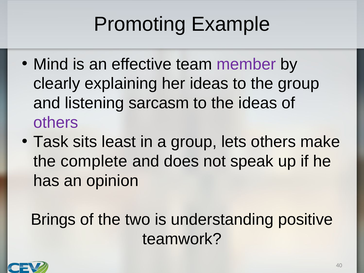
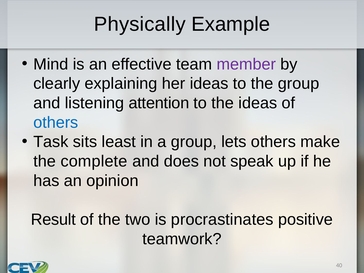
Promoting: Promoting -> Physically
sarcasm: sarcasm -> attention
others at (56, 122) colour: purple -> blue
Brings: Brings -> Result
understanding: understanding -> procrastinates
